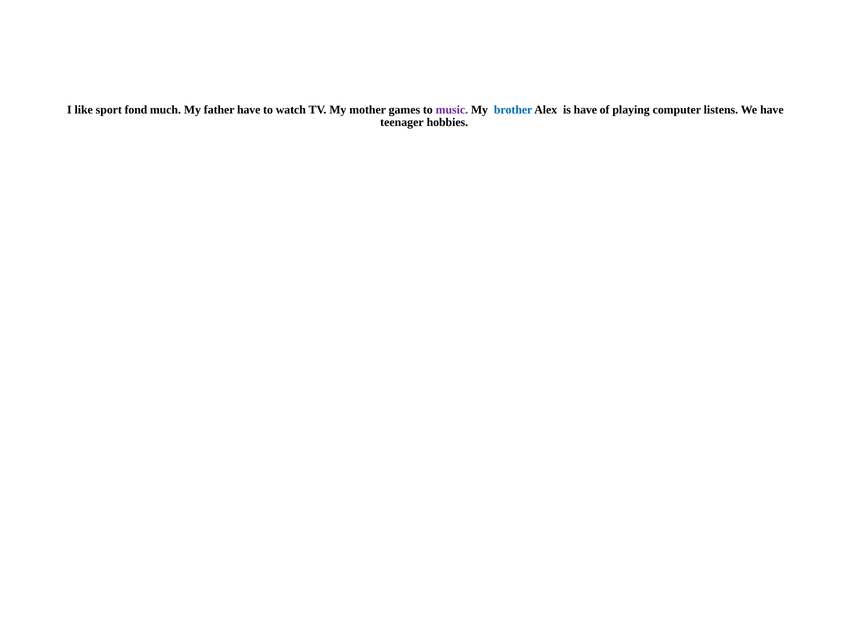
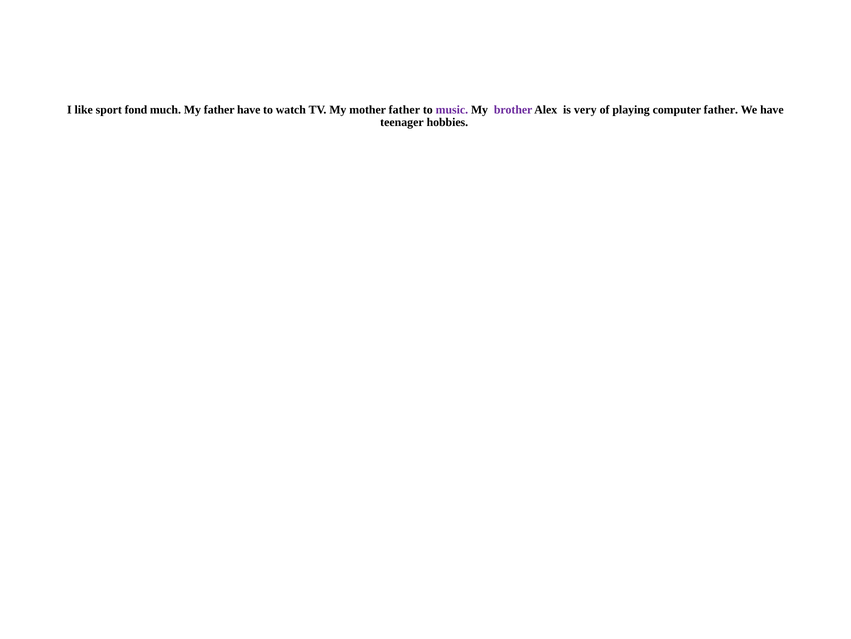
mother games: games -> father
brother colour: blue -> purple
is have: have -> very
computer listens: listens -> father
